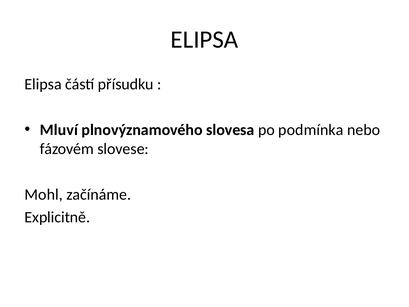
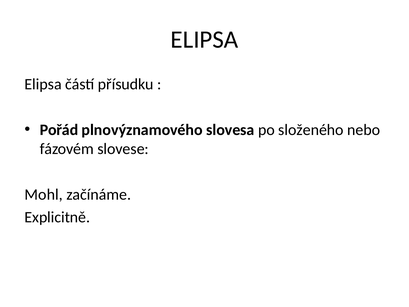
Mluví: Mluví -> Pořád
podmínka: podmínka -> složeného
